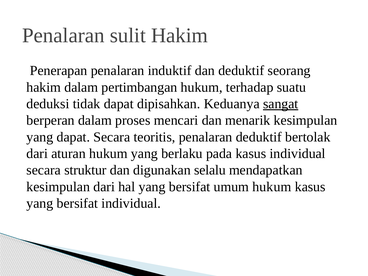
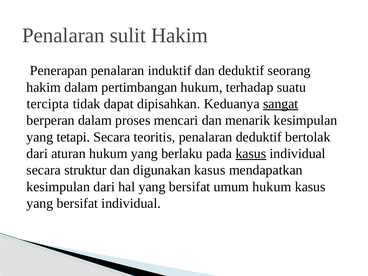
deduksi: deduksi -> tercipta
yang dapat: dapat -> tetapi
kasus at (251, 154) underline: none -> present
digunakan selalu: selalu -> kasus
